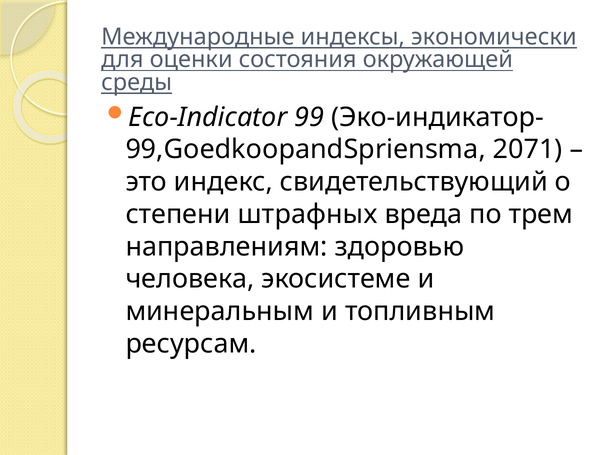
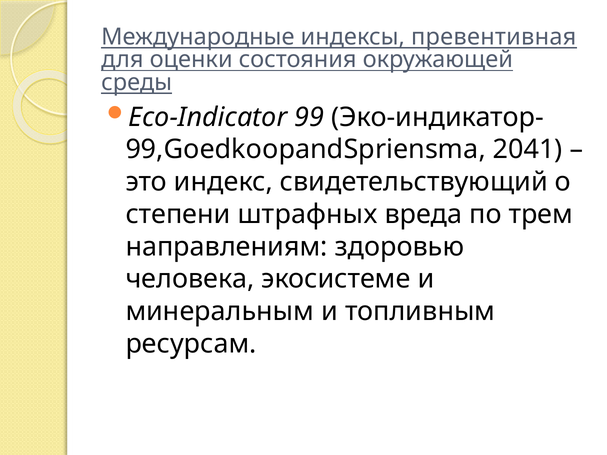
экономически: экономически -> превентивная
2071: 2071 -> 2041
